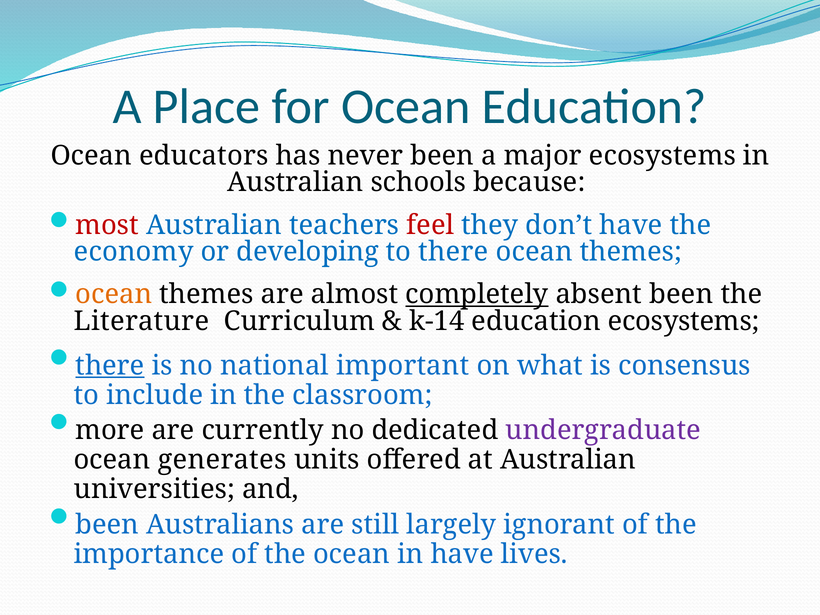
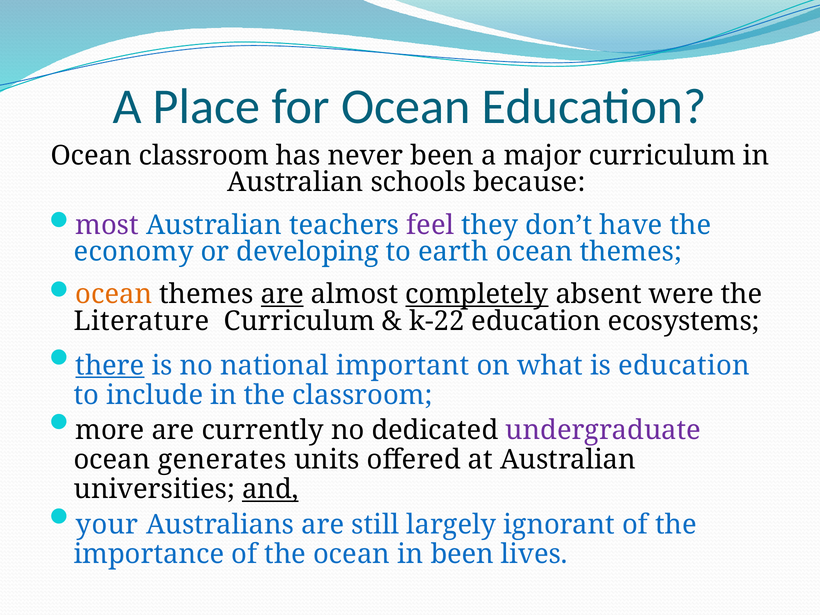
Ocean educators: educators -> classroom
major ecosystems: ecosystems -> curriculum
most colour: red -> purple
feel colour: red -> purple
to there: there -> earth
are at (282, 294) underline: none -> present
absent been: been -> were
k-14: k-14 -> k-22
is consensus: consensus -> education
and underline: none -> present
been at (107, 525): been -> your
in have: have -> been
